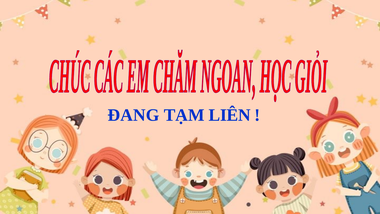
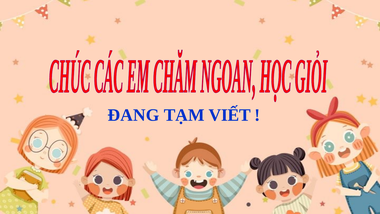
LIÊN: LIÊN -> VIẾT
